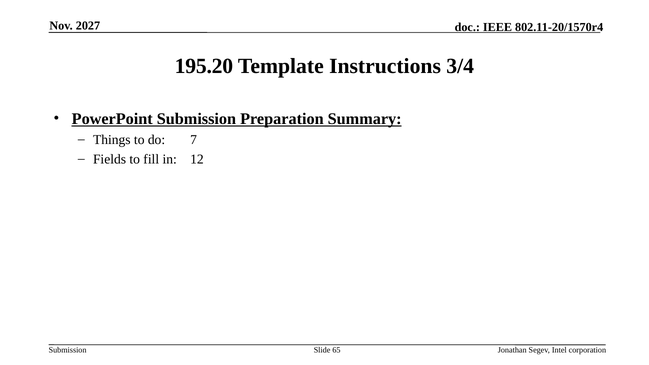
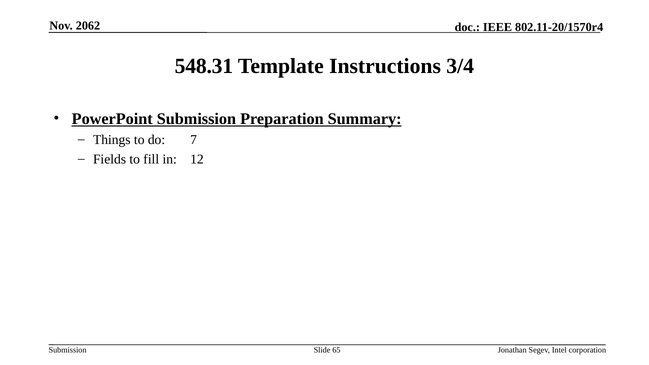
2027: 2027 -> 2062
195.20: 195.20 -> 548.31
